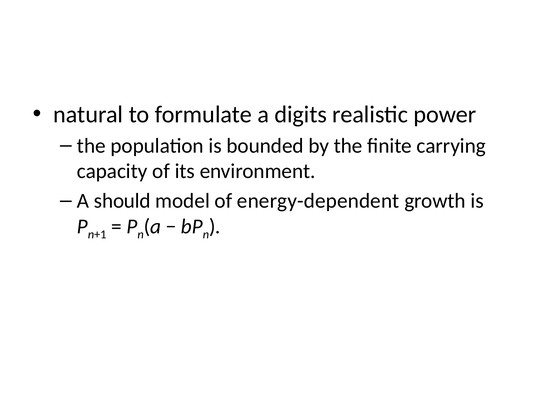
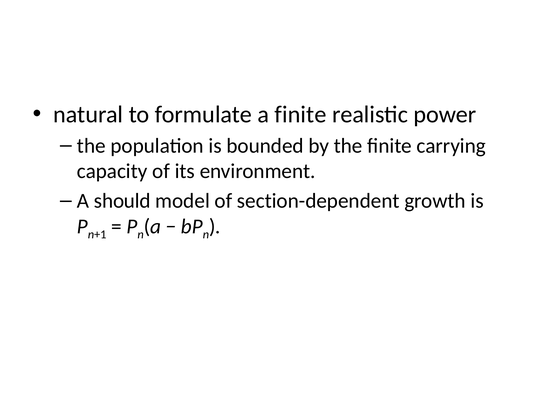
a digits: digits -> finite
energy-dependent: energy-dependent -> section-dependent
